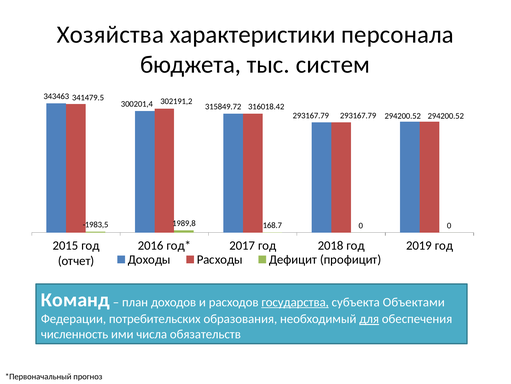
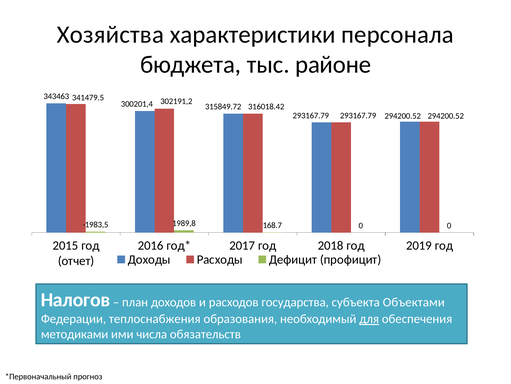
систем: систем -> районе
Команд: Команд -> Налогов
государства underline: present -> none
потребительских: потребительских -> теплоснабжения
численность: численность -> методиками
